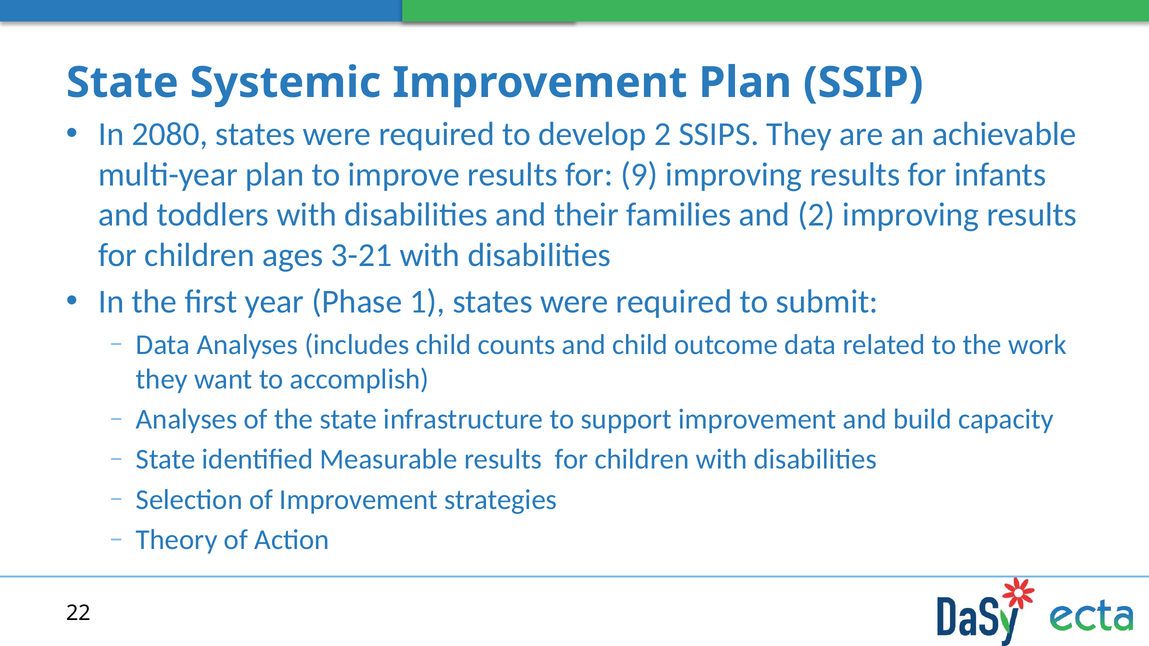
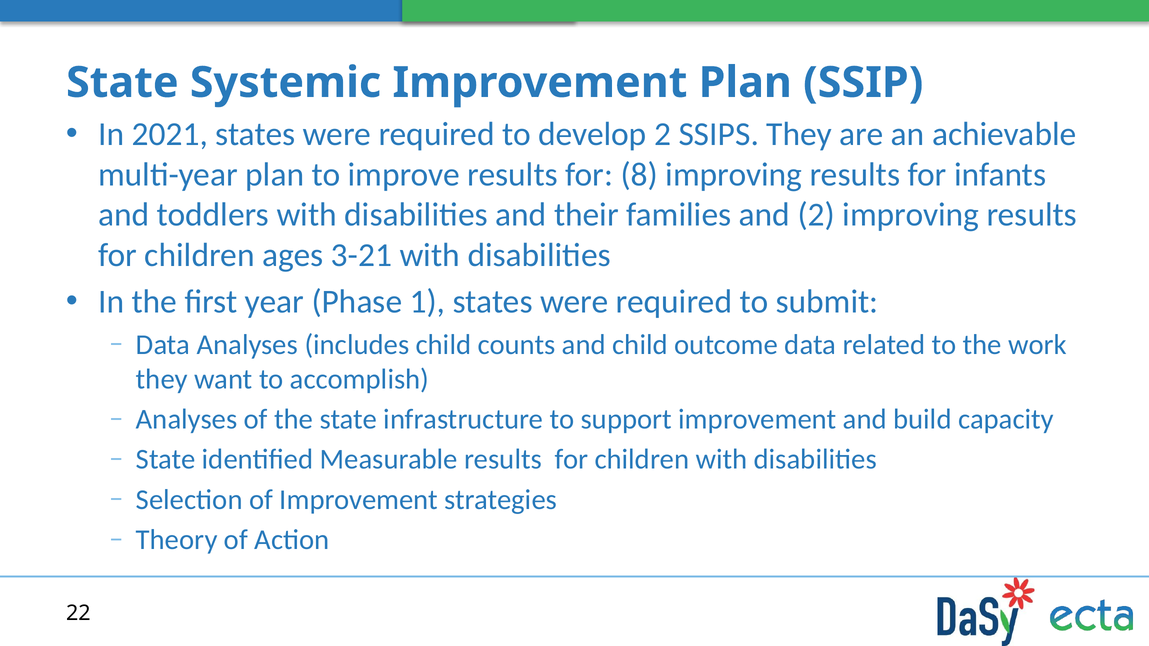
2080: 2080 -> 2021
9: 9 -> 8
